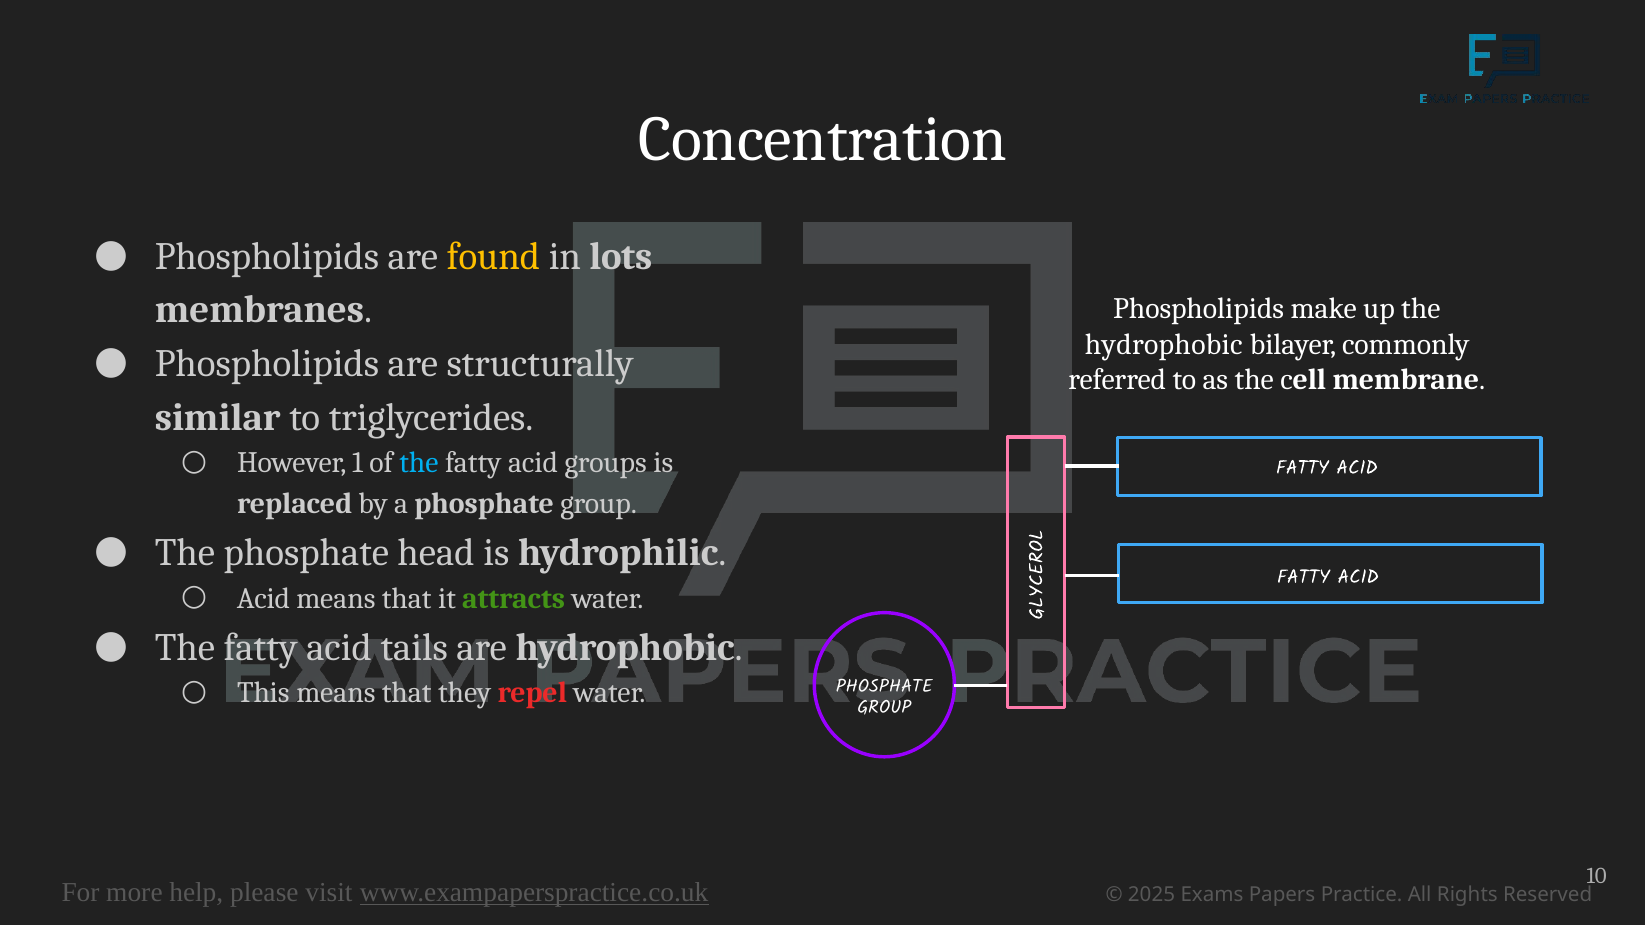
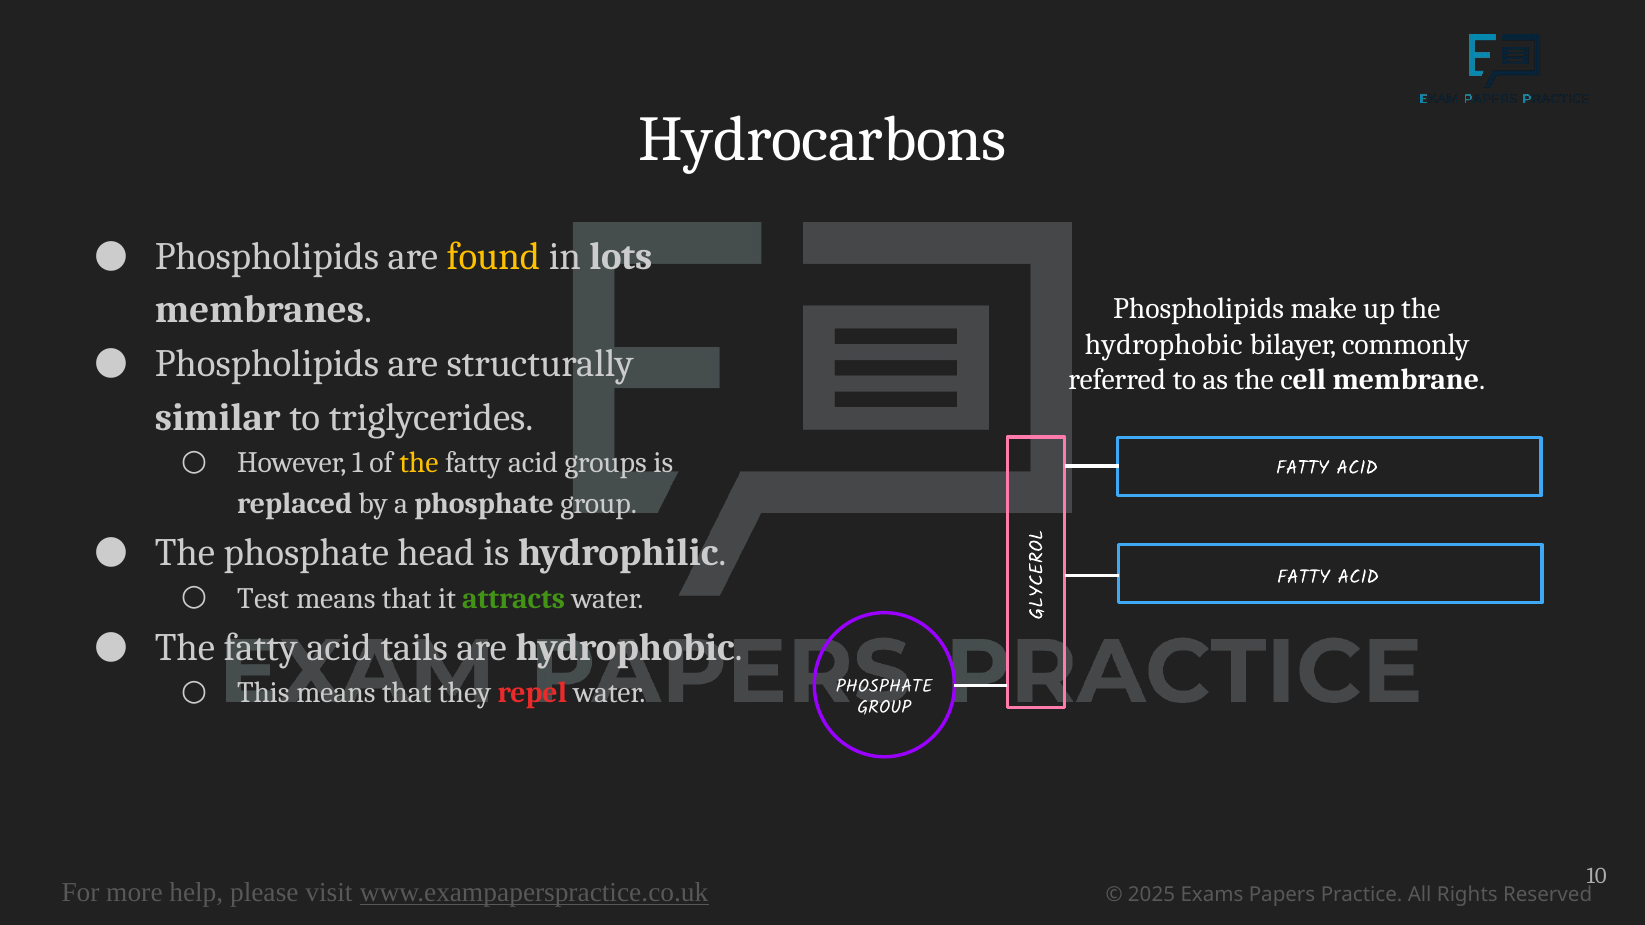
Concentration: Concentration -> Hydrocarbons
the at (419, 463) colour: light blue -> yellow
Acid at (263, 599): Acid -> Test
